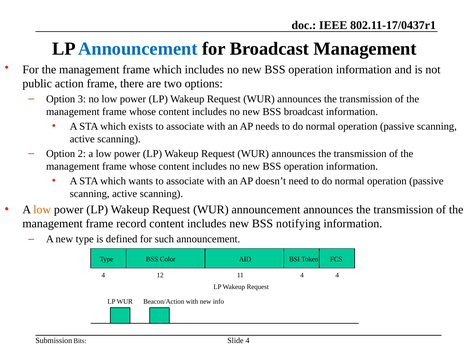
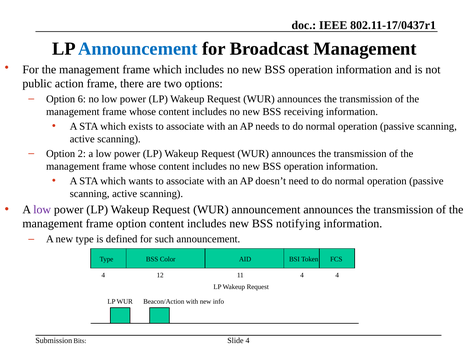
3: 3 -> 6
BSS broadcast: broadcast -> receiving
low at (42, 209) colour: orange -> purple
frame record: record -> option
